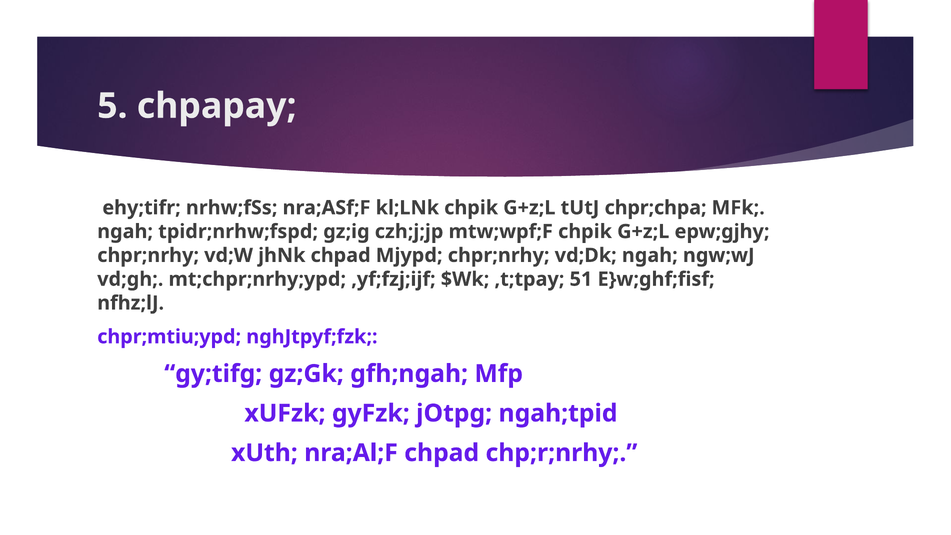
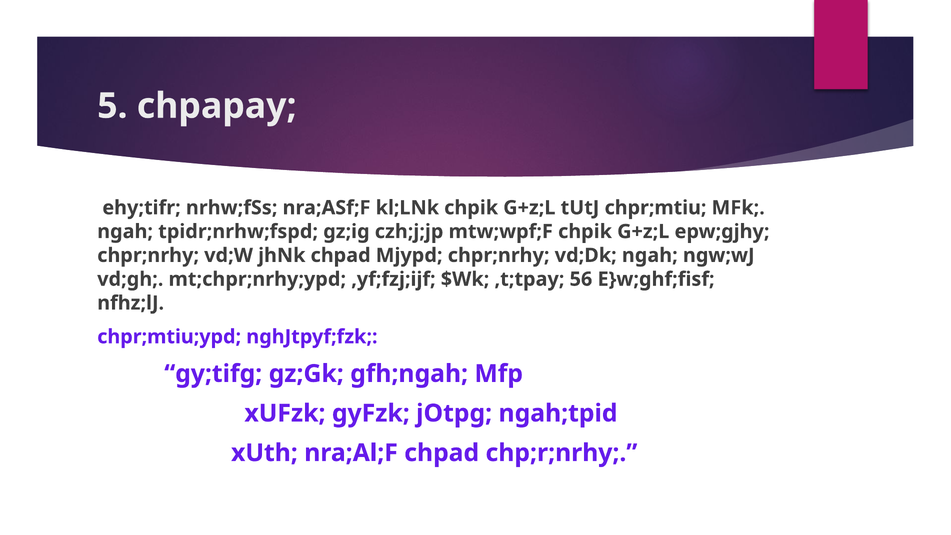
chpr;chpa: chpr;chpa -> chpr;mtiu
51: 51 -> 56
